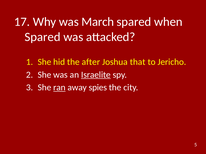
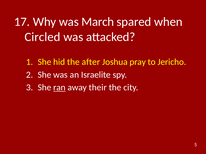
Spared at (43, 37): Spared -> Circled
that: that -> pray
Israelite underline: present -> none
spies: spies -> their
